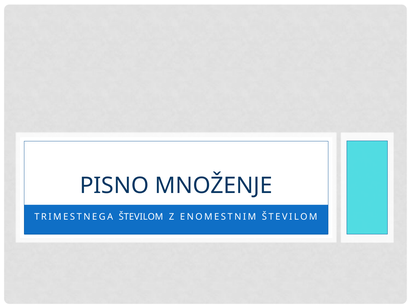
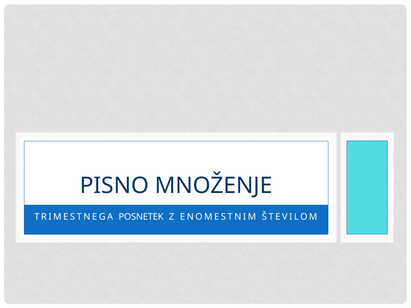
TRIMESTNEGA ŠTEVILOM: ŠTEVILOM -> POSNETEK
